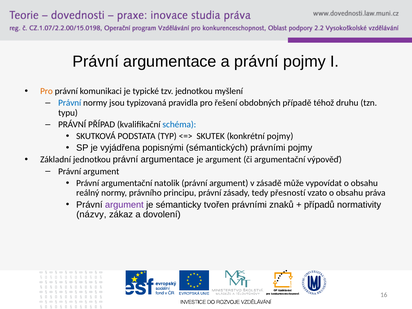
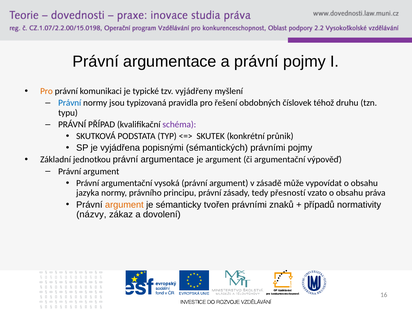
tzv jednotkou: jednotkou -> vyjádřeny
případě: případě -> číslovek
schéma colour: blue -> purple
konkrétní pojmy: pojmy -> průnik
natolik: natolik -> vysoká
reálný: reálný -> jazyka
argument at (124, 205) colour: purple -> orange
